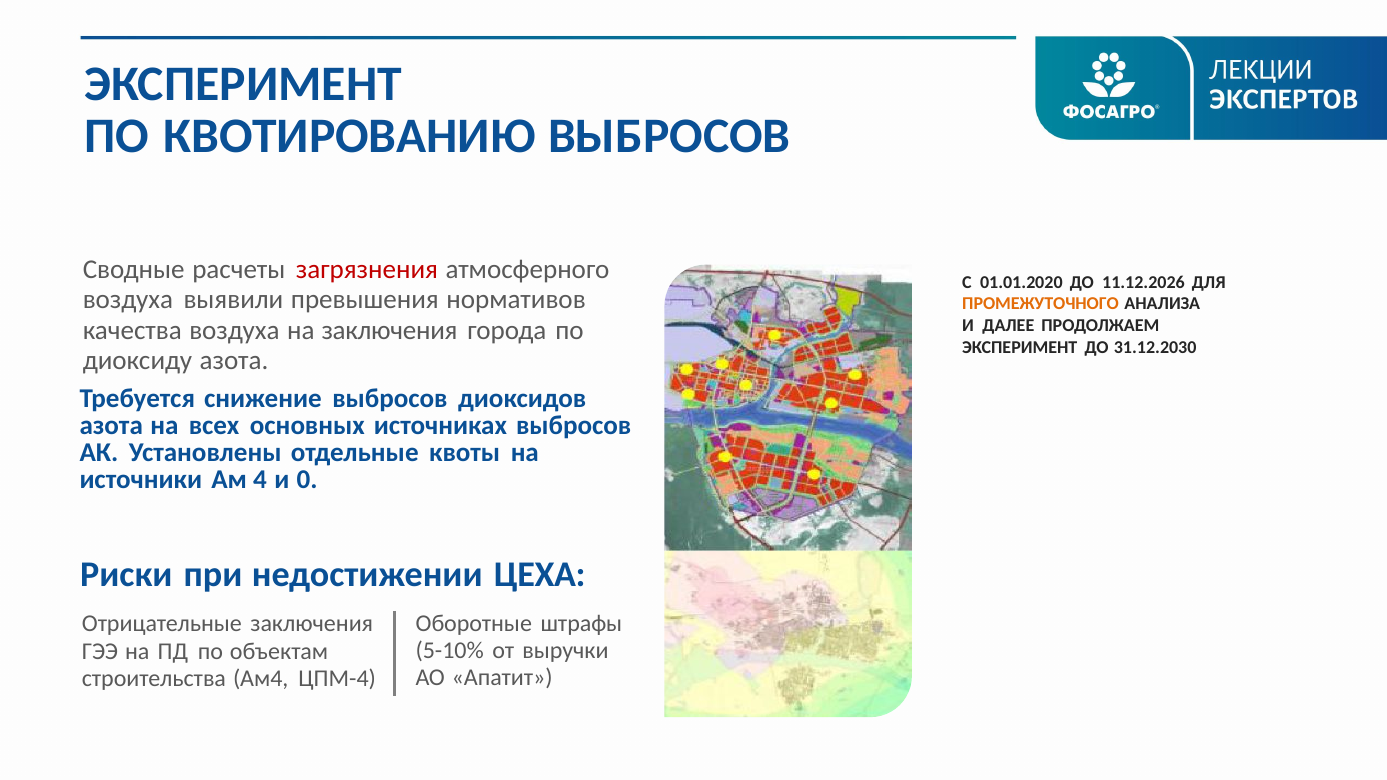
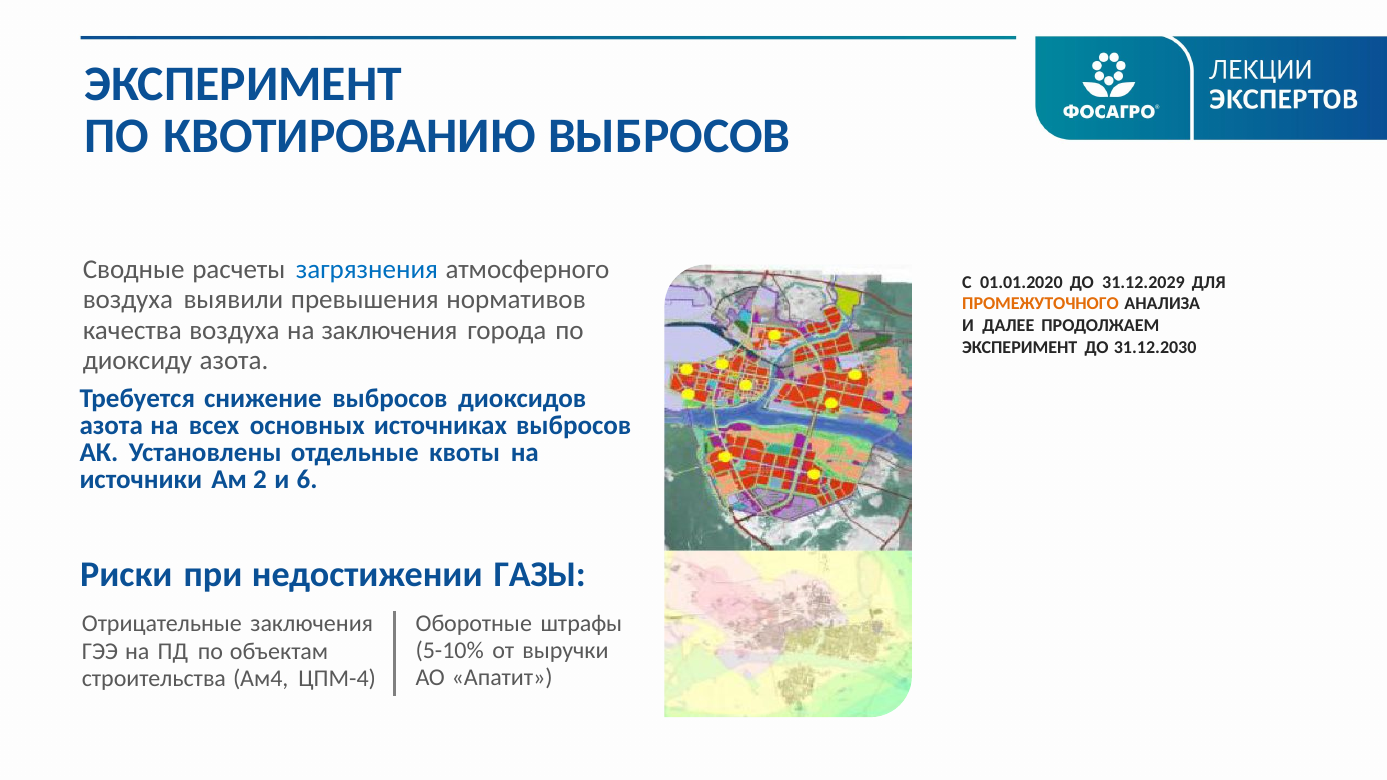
загрязнения colour: red -> blue
11.12.2026: 11.12.2026 -> 31.12.2029
4: 4 -> 2
0: 0 -> 6
ЦЕХА: ЦЕХА -> ГАЗЫ
